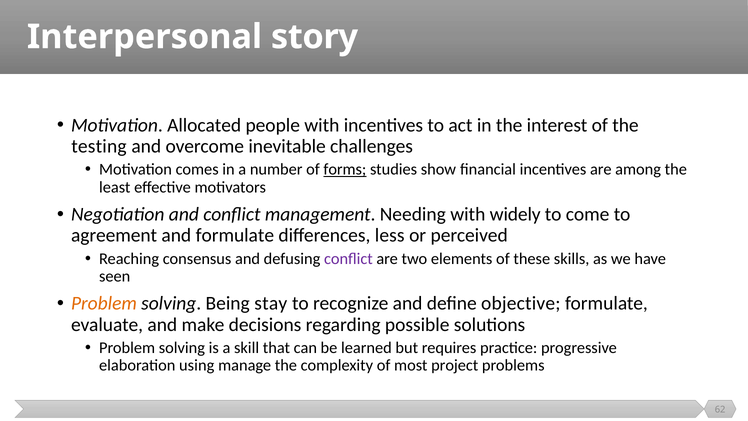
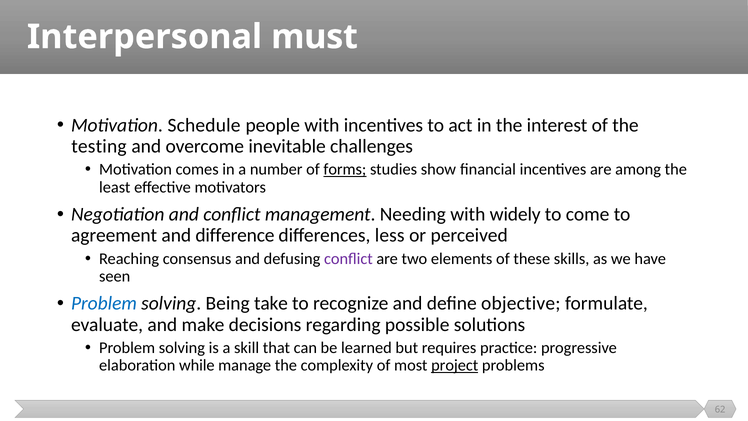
story: story -> must
Allocated: Allocated -> Schedule
and formulate: formulate -> difference
Problem at (104, 303) colour: orange -> blue
stay: stay -> take
using: using -> while
project underline: none -> present
